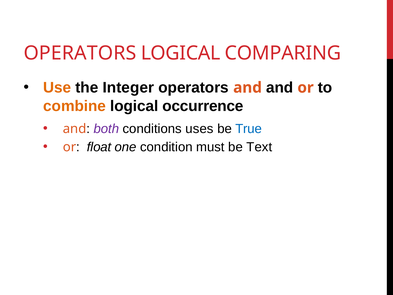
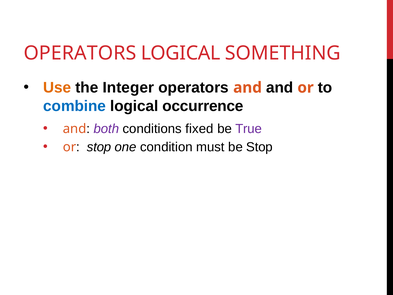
COMPARING: COMPARING -> SOMETHING
combine colour: orange -> blue
uses: uses -> fixed
True colour: blue -> purple
float at (99, 147): float -> stop
be Text: Text -> Stop
